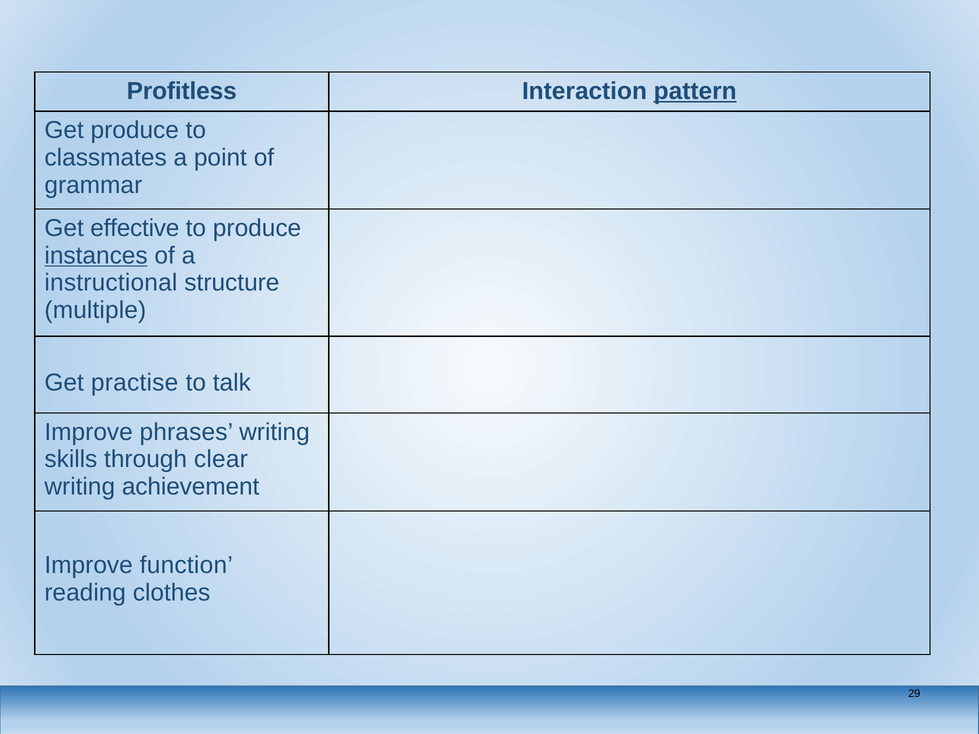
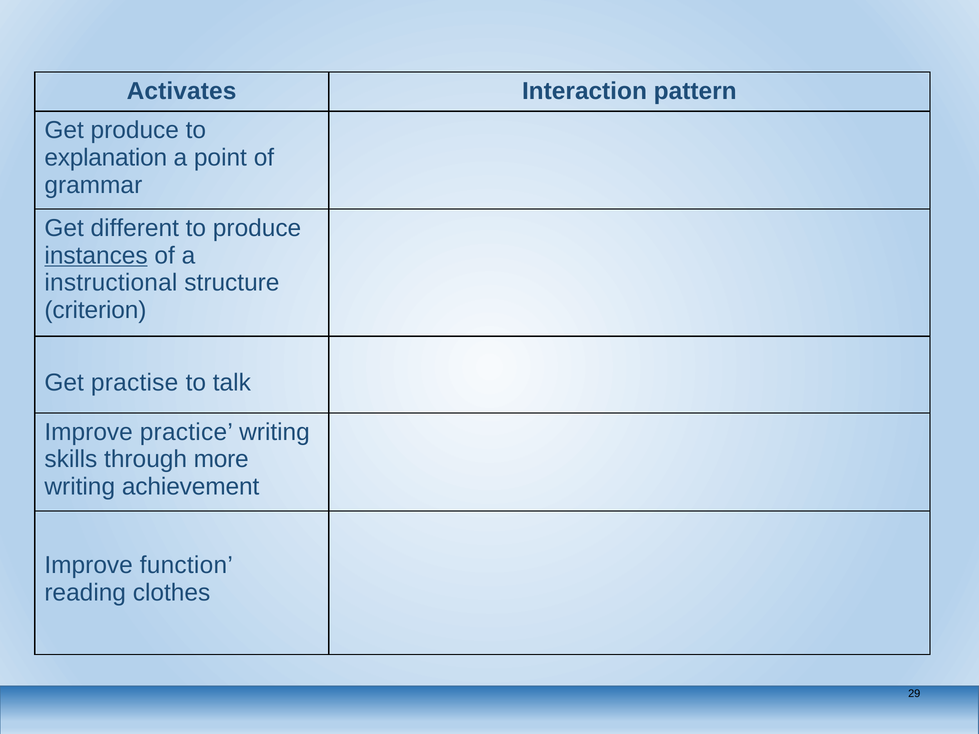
Profitless: Profitless -> Activates
pattern underline: present -> none
classmates: classmates -> explanation
effective: effective -> different
multiple: multiple -> criterion
phrases: phrases -> practice
clear: clear -> more
